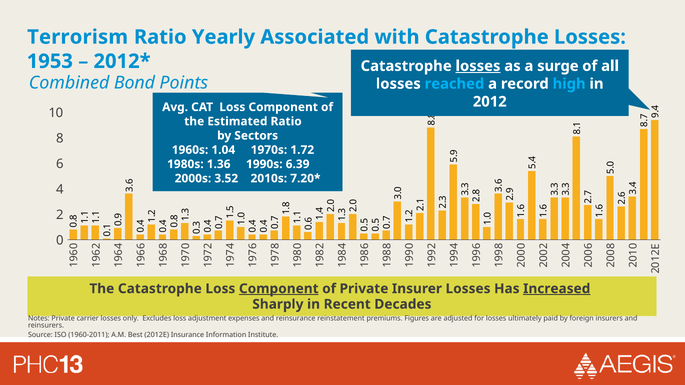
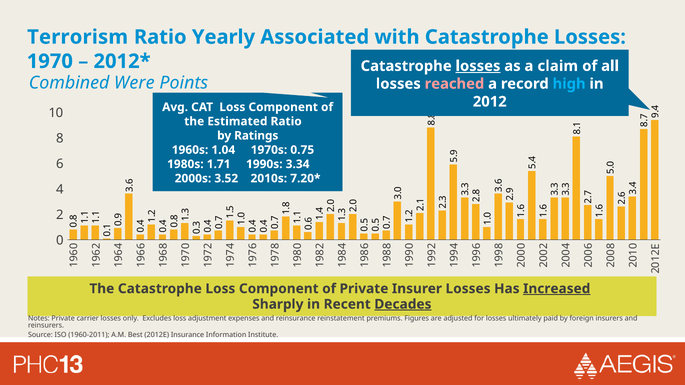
1953: 1953 -> 1970
surge: surge -> claim
Bond: Bond -> Were
reached colour: light blue -> pink
Sectors: Sectors -> Ratings
1.72: 1.72 -> 0.75
1.36: 1.36 -> 1.71
6.39: 6.39 -> 3.34
Component at (279, 289) underline: present -> none
Decades underline: none -> present
